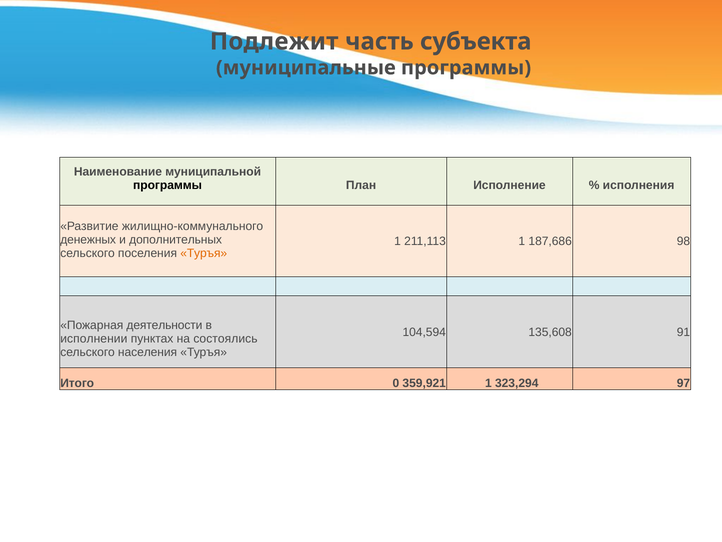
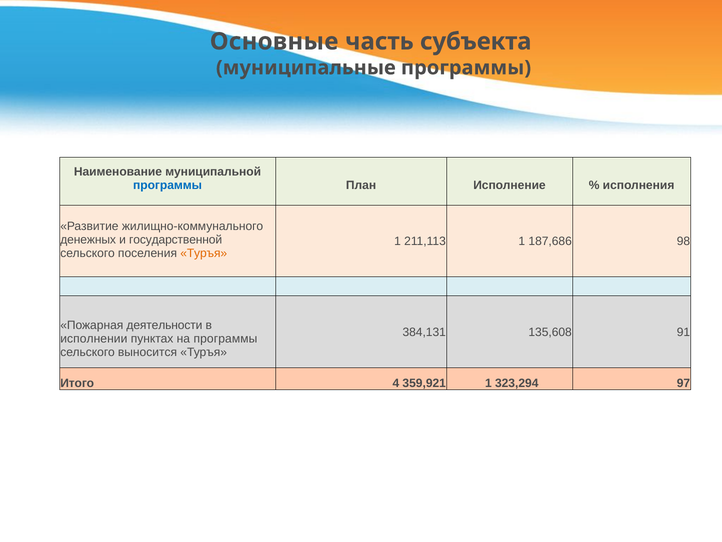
Подлежит: Подлежит -> Основные
программы at (168, 185) colour: black -> blue
дополнительных: дополнительных -> государственной
104,594: 104,594 -> 384,131
на состоялись: состоялись -> программы
населения: населения -> выносится
0: 0 -> 4
